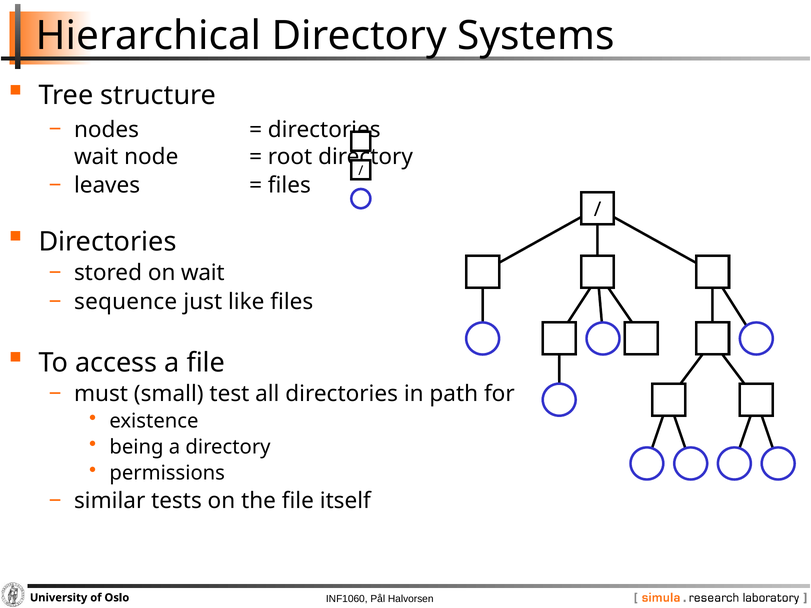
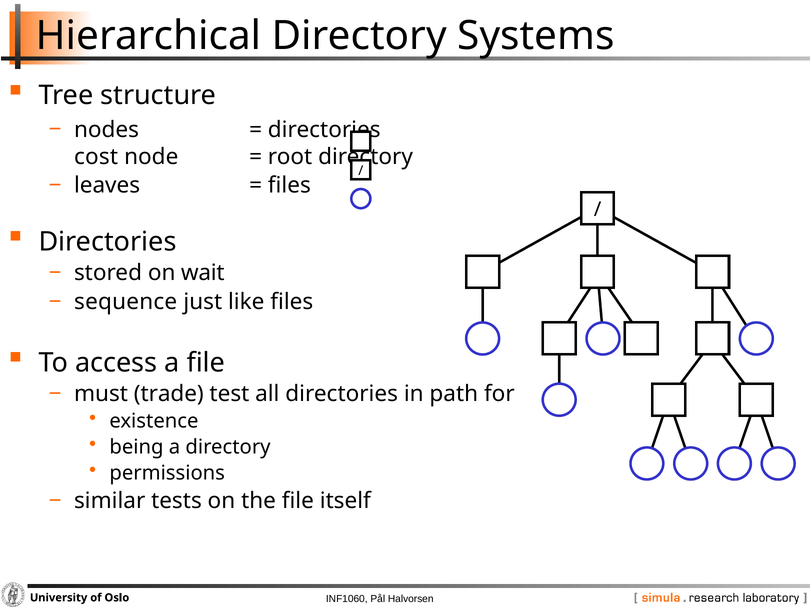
wait at (96, 157): wait -> cost
small: small -> trade
